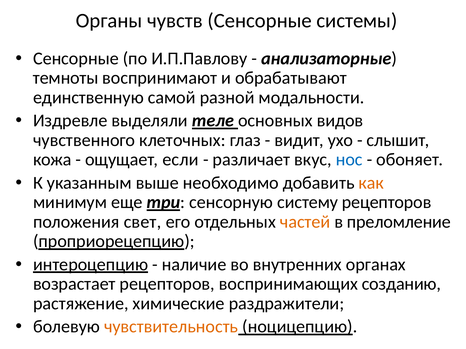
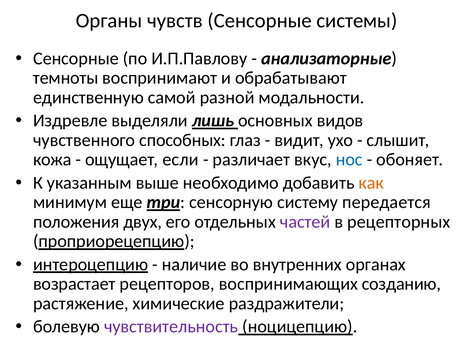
теле: теле -> лишь
клеточных: клеточных -> способных
систему рецепторов: рецепторов -> передается
свет: свет -> двух
частей colour: orange -> purple
преломление: преломление -> рецепторных
чувствительность colour: orange -> purple
